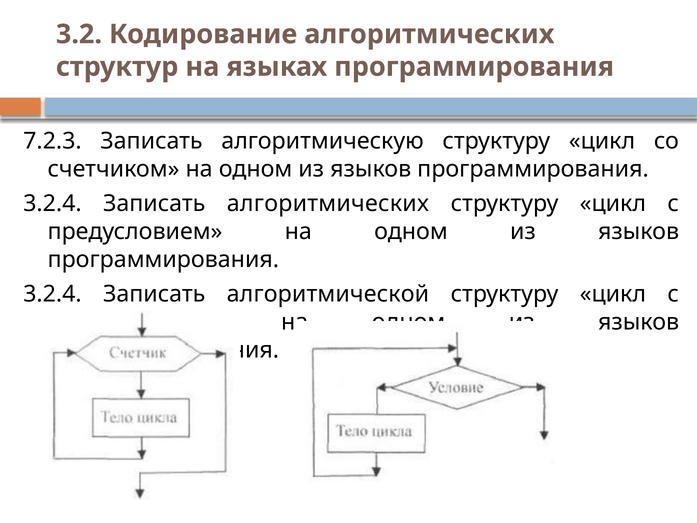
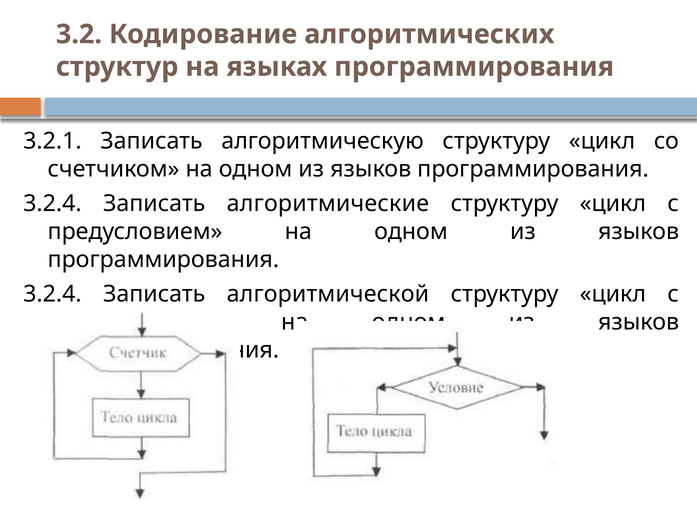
7.2.3: 7.2.3 -> 3.2.1
Записать алгоритмических: алгоритмических -> алгоритмические
